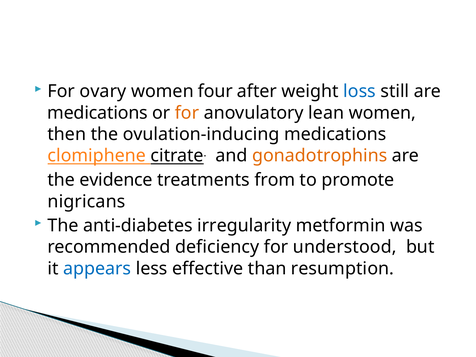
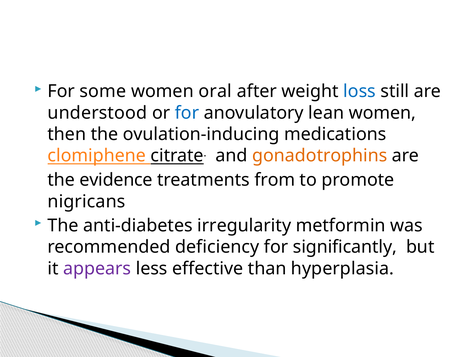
ovary: ovary -> some
four: four -> oral
medications at (98, 113): medications -> understood
for at (187, 113) colour: orange -> blue
understood: understood -> significantly
appears colour: blue -> purple
resumption: resumption -> hyperplasia
